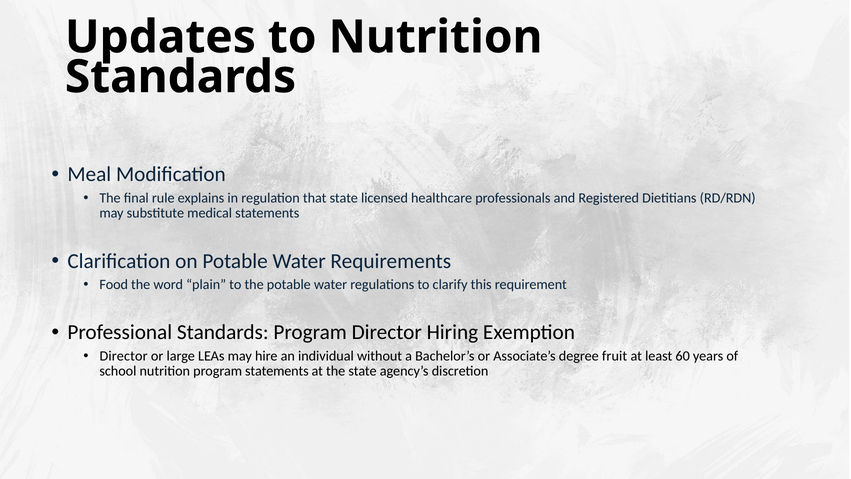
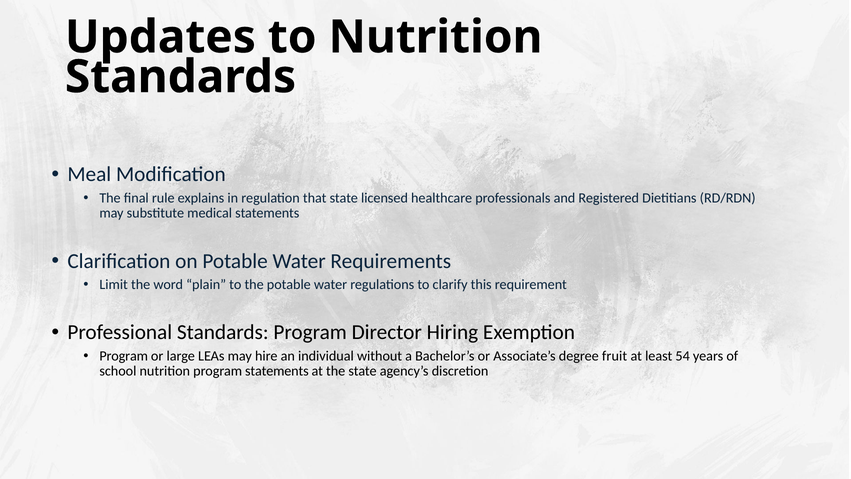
Food: Food -> Limit
Director at (124, 356): Director -> Program
60: 60 -> 54
